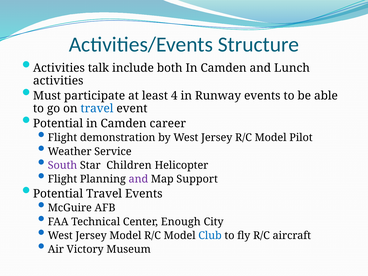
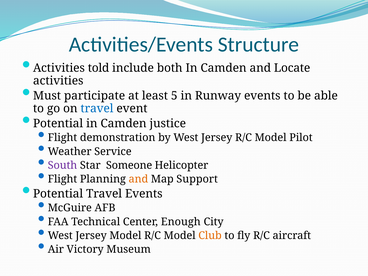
talk: talk -> told
Lunch: Lunch -> Locate
4: 4 -> 5
career: career -> justice
Children: Children -> Someone
and at (138, 179) colour: purple -> orange
Club colour: blue -> orange
